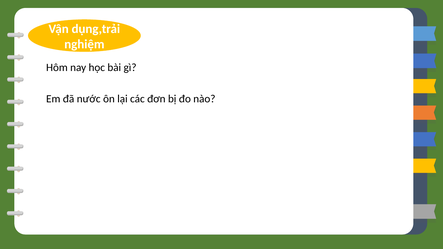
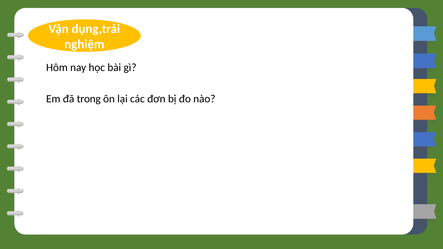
nước: nước -> trong
